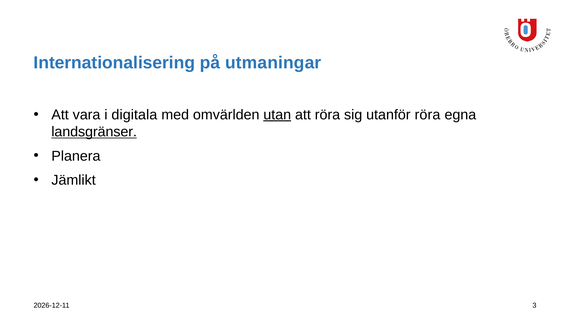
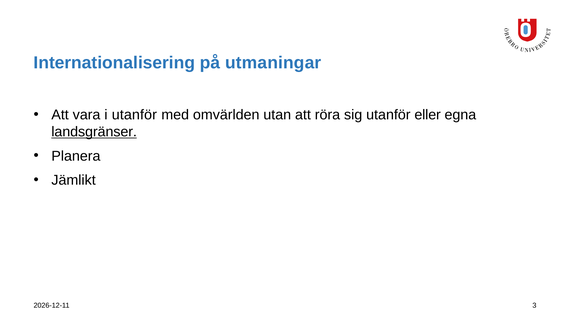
i digitala: digitala -> utanför
utan underline: present -> none
utanför röra: röra -> eller
